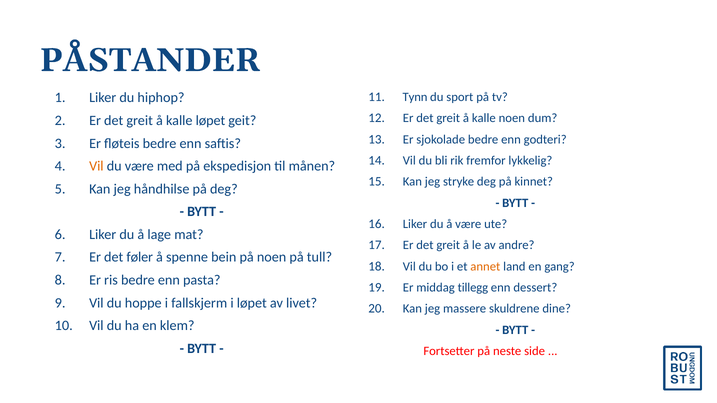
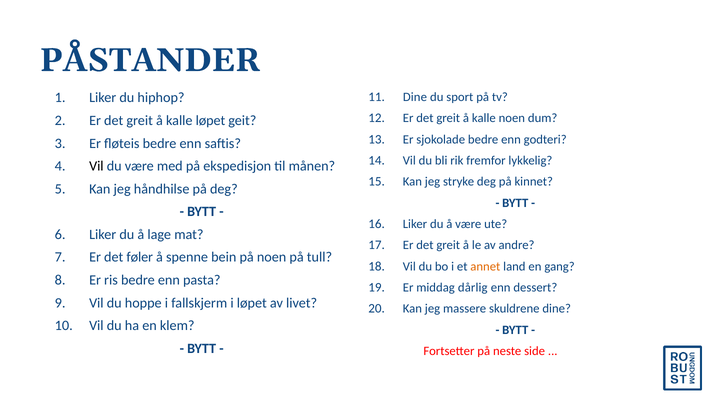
Tynn at (415, 97): Tynn -> Dine
Vil at (96, 166) colour: orange -> black
tillegg: tillegg -> dårlig
